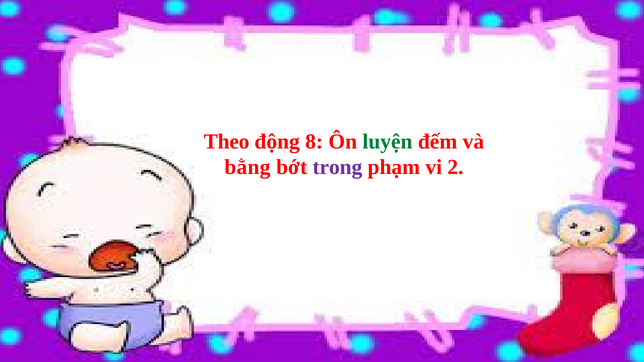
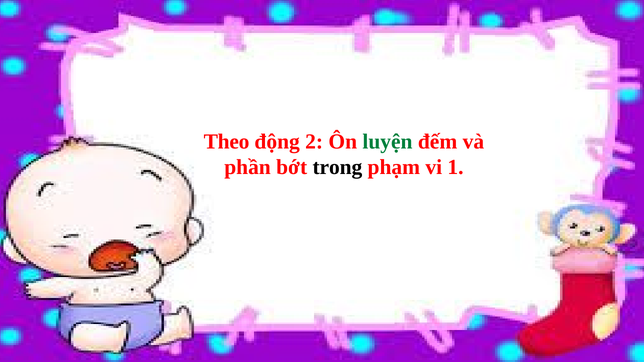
8: 8 -> 2
bằng: bằng -> phần
trong colour: purple -> black
2: 2 -> 1
